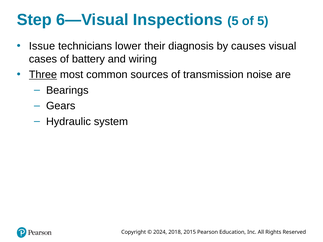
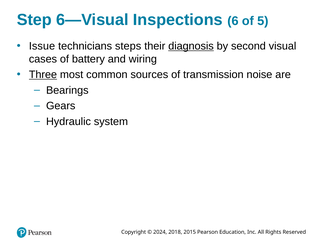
Inspections 5: 5 -> 6
lower: lower -> steps
diagnosis underline: none -> present
causes: causes -> second
